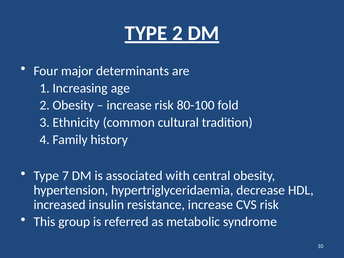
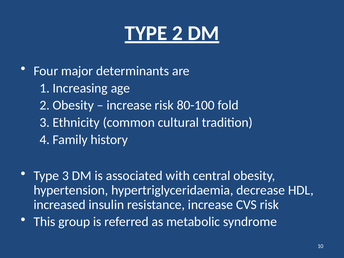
Type 7: 7 -> 3
